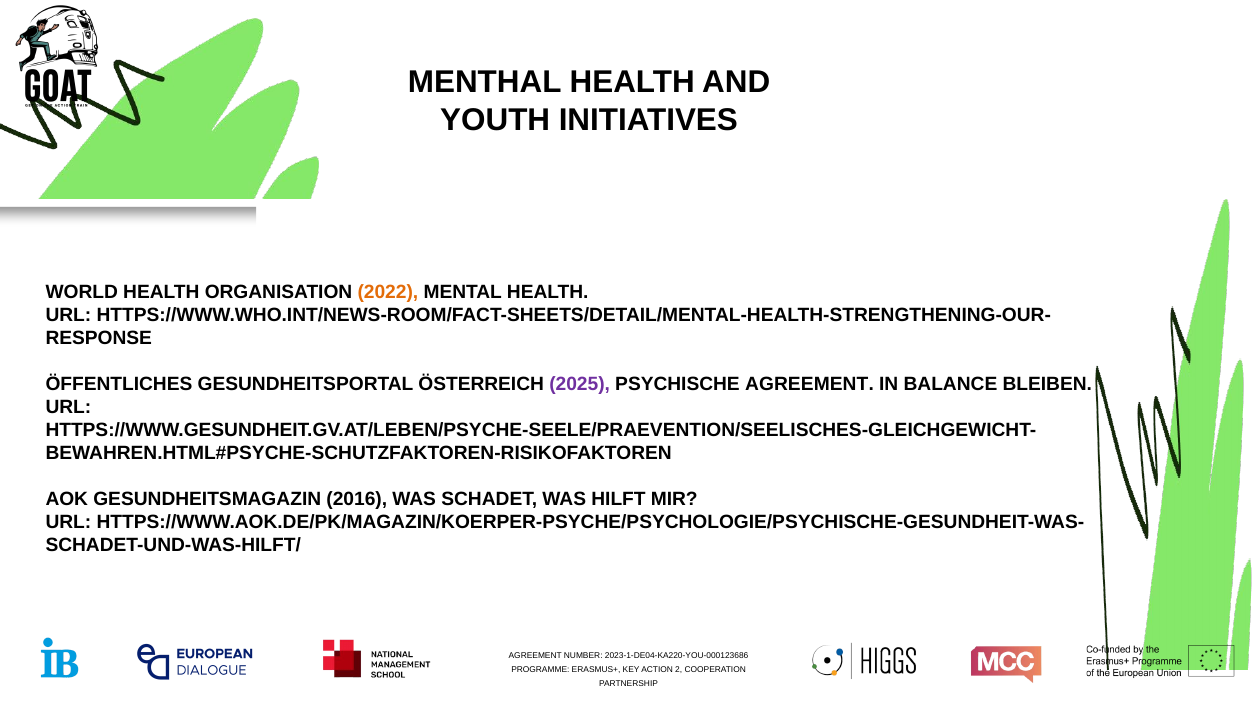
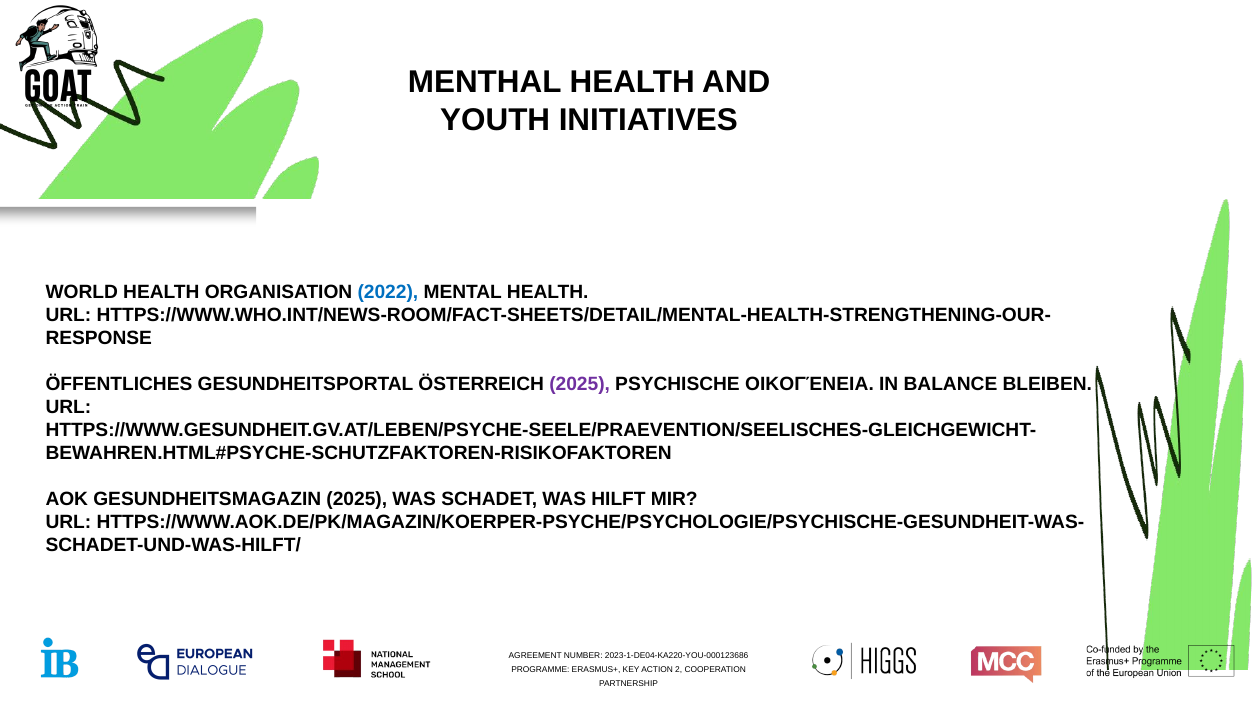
2022 colour: orange -> blue
PSYCHISCHE AGREEMENT: AGREEMENT -> ΟΙΚΟΓΈΝΕΙΑ
GESUNDHEITSMAGAZIN 2016: 2016 -> 2025
